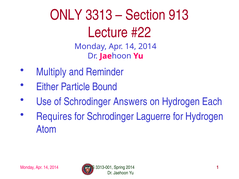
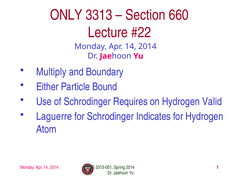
913: 913 -> 660
Reminder: Reminder -> Boundary
Answers: Answers -> Requires
Each: Each -> Valid
Requires: Requires -> Laguerre
Laguerre: Laguerre -> Indicates
